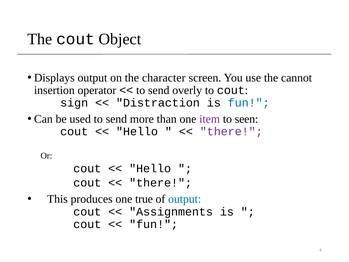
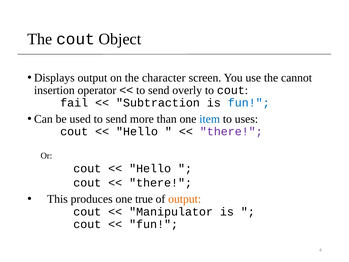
sign: sign -> fail
Distraction: Distraction -> Subtraction
item colour: purple -> blue
seen: seen -> uses
output at (185, 199) colour: blue -> orange
Assignments: Assignments -> Manipulator
